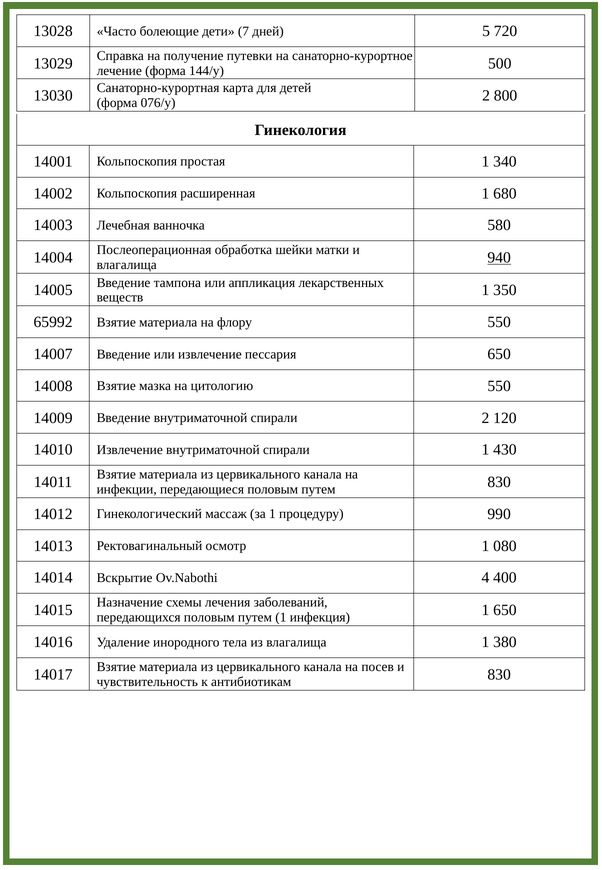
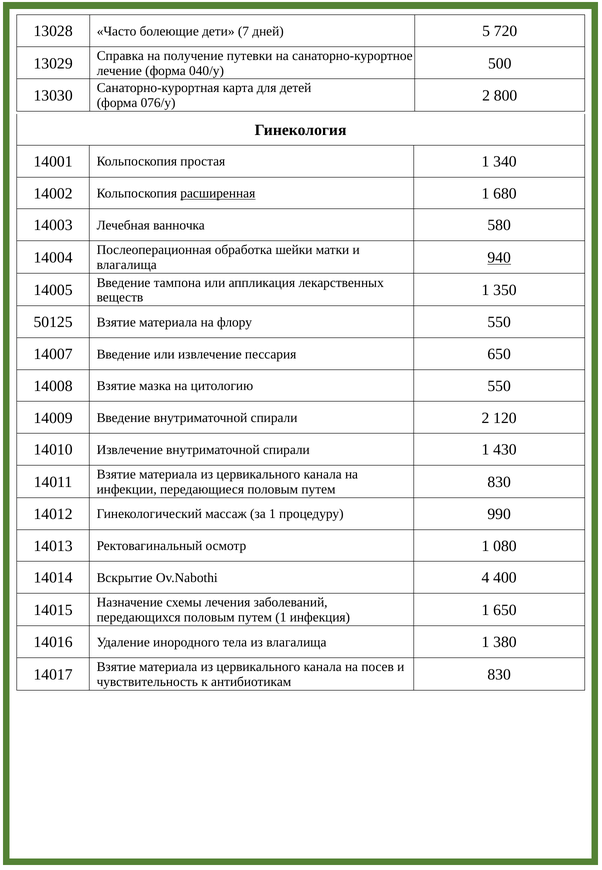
144/у: 144/у -> 040/у
расширенная underline: none -> present
65992: 65992 -> 50125
